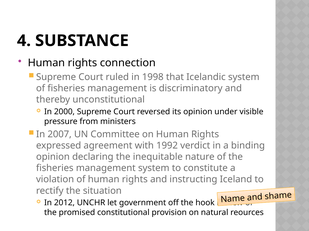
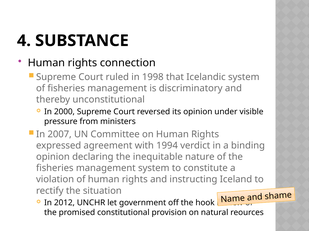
1992: 1992 -> 1994
